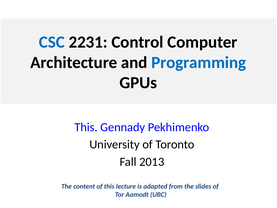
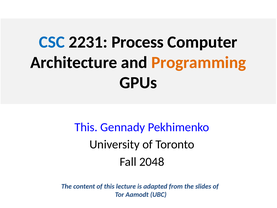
Control: Control -> Process
Programming colour: blue -> orange
2013: 2013 -> 2048
